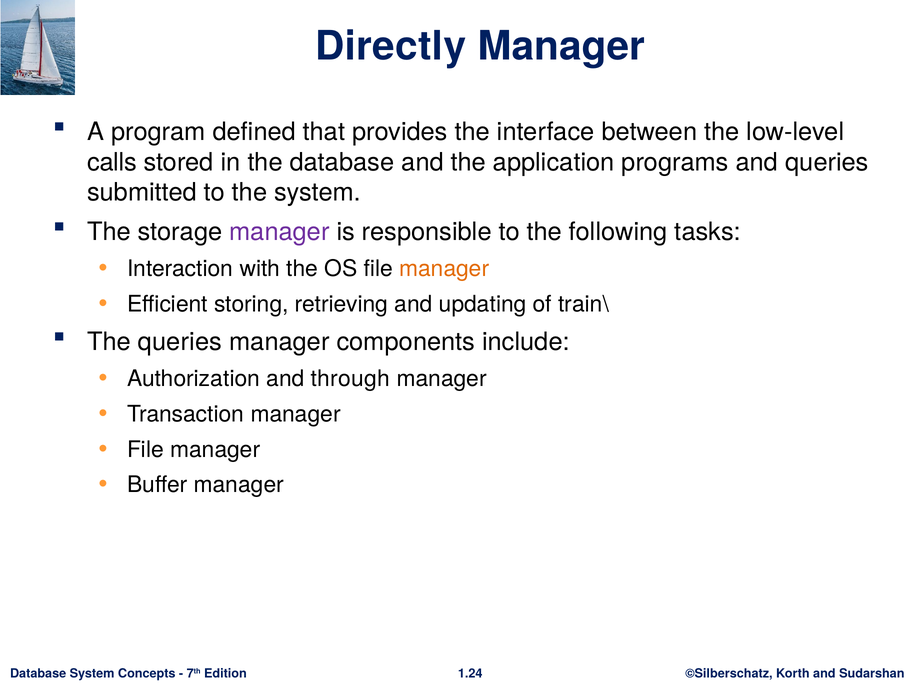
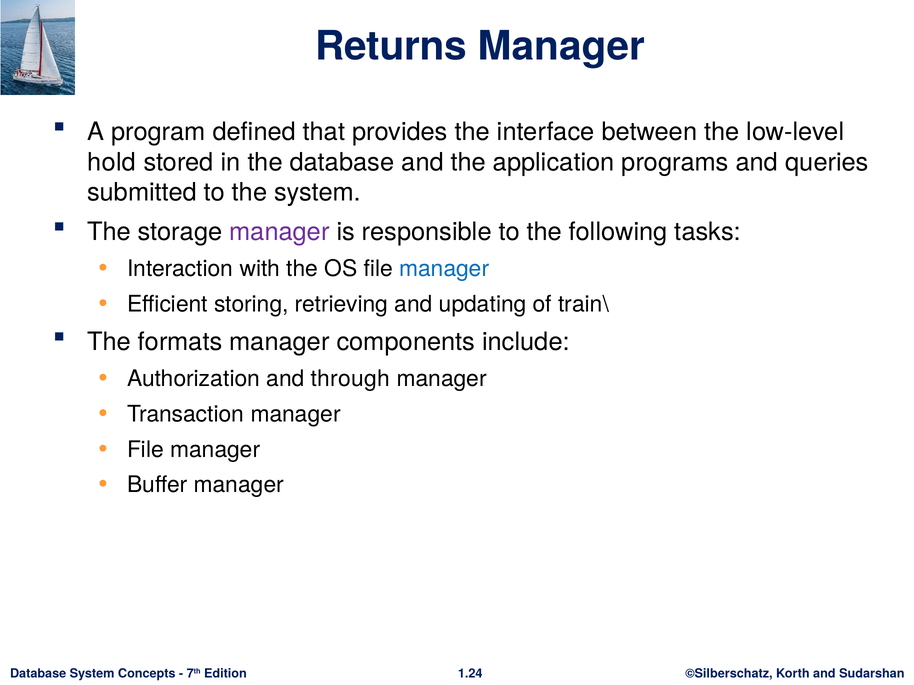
Directly: Directly -> Returns
calls: calls -> hold
manager at (444, 269) colour: orange -> blue
The queries: queries -> formats
